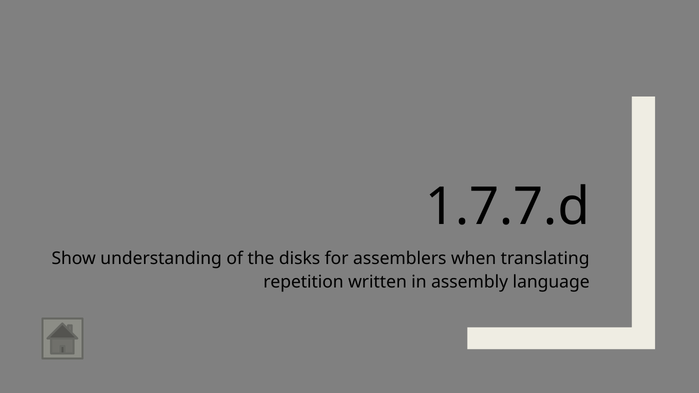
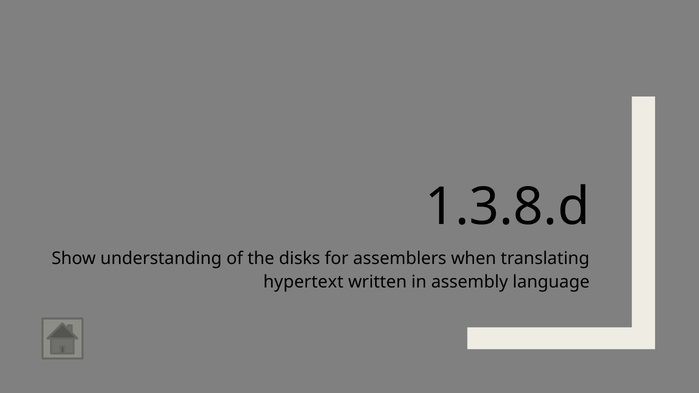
1.7.7.d: 1.7.7.d -> 1.3.8.d
repetition: repetition -> hypertext
